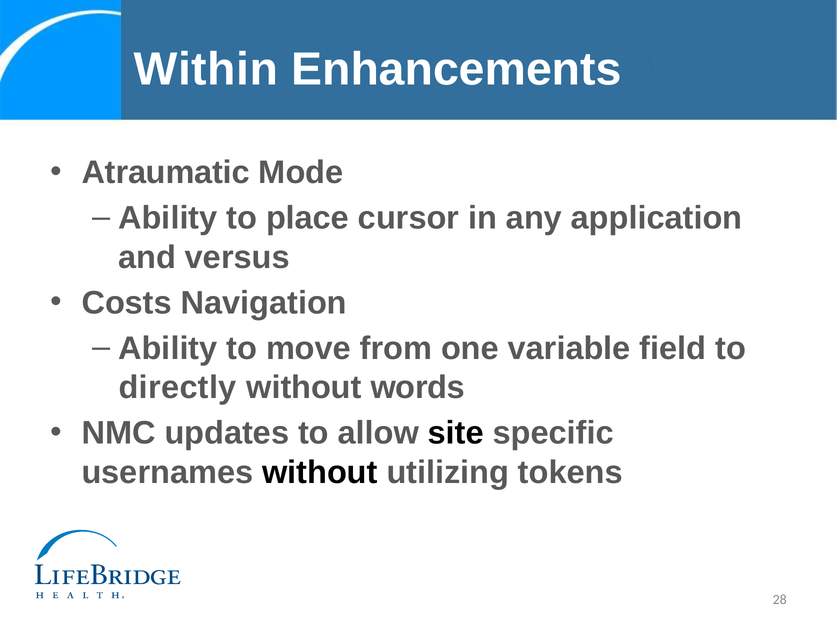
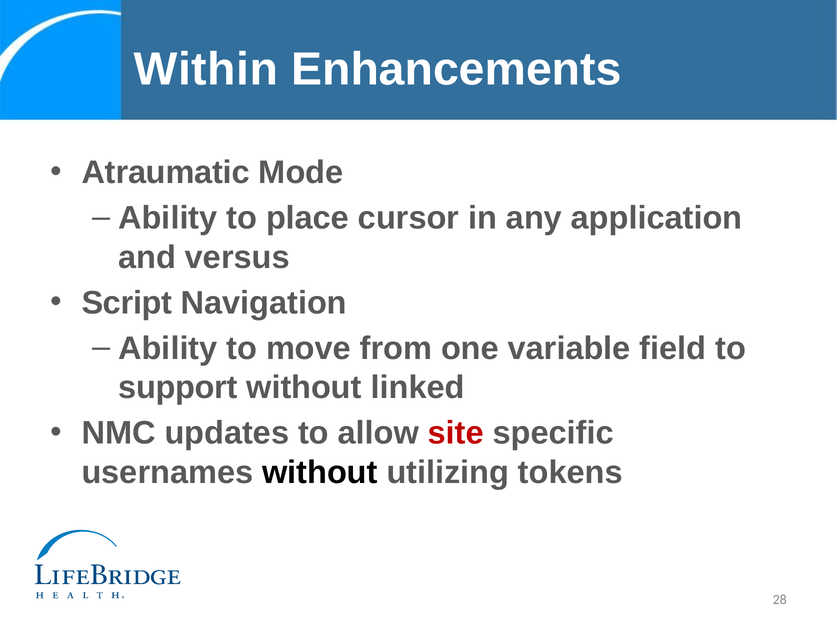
Costs: Costs -> Script
directly: directly -> support
words: words -> linked
site colour: black -> red
